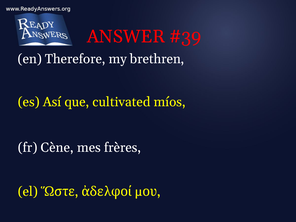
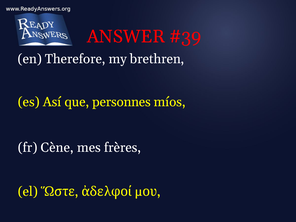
cultivated: cultivated -> personnes
